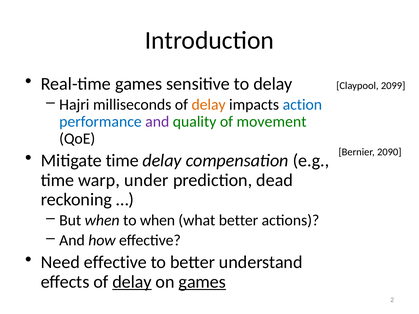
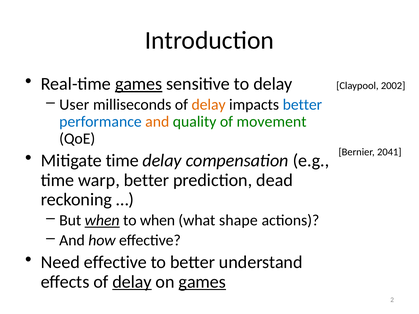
games at (139, 84) underline: none -> present
2099: 2099 -> 2002
Hajri: Hajri -> User
impacts action: action -> better
and at (157, 122) colour: purple -> orange
2090: 2090 -> 2041
warp under: under -> better
when at (102, 221) underline: none -> present
what better: better -> shape
